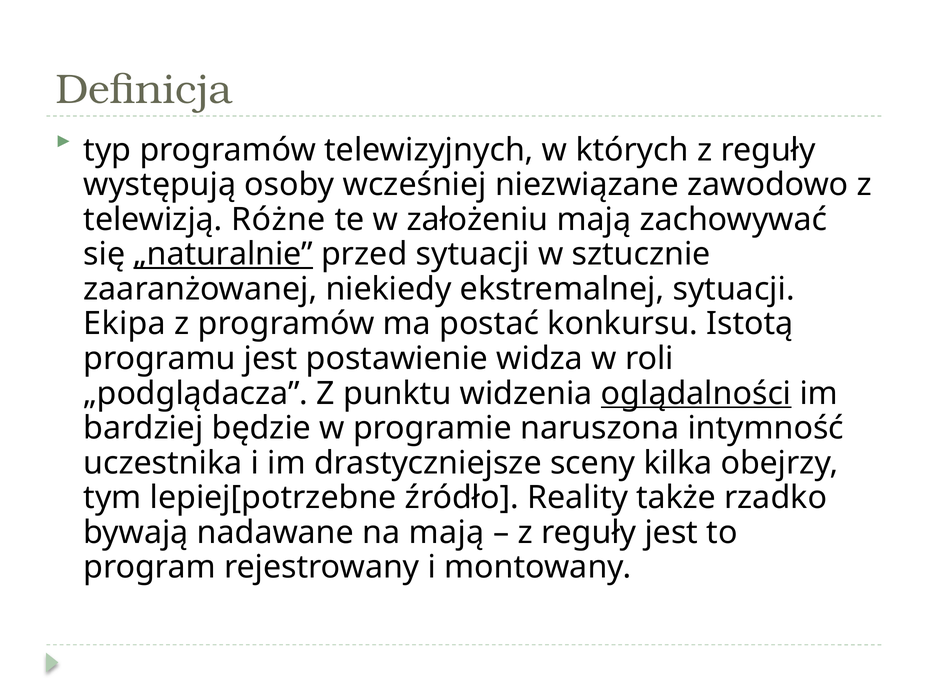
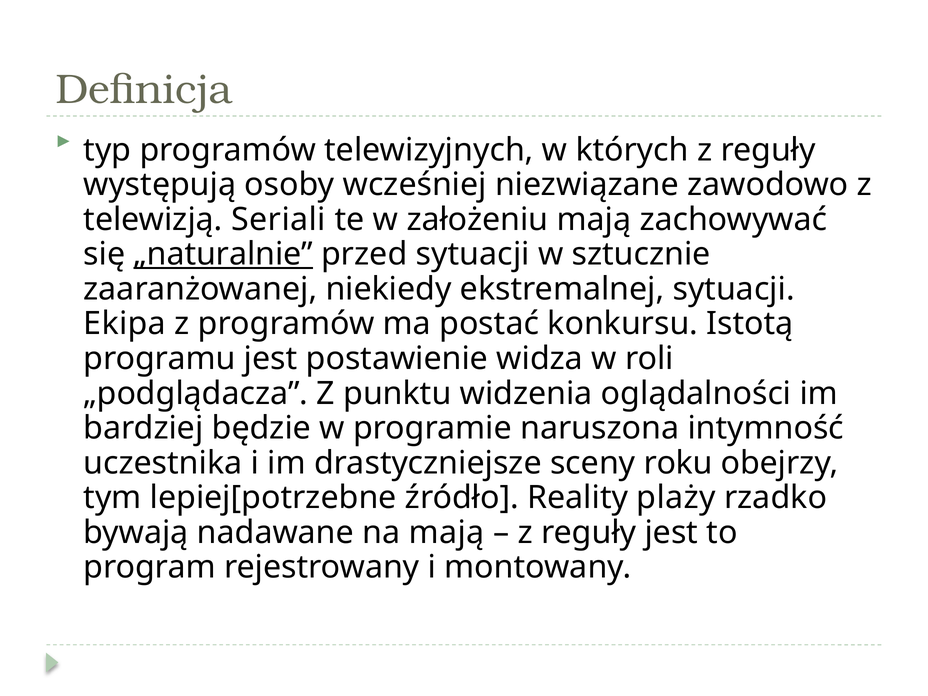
Różne: Różne -> Seriali
oglądalności underline: present -> none
kilka: kilka -> roku
także: także -> plaży
